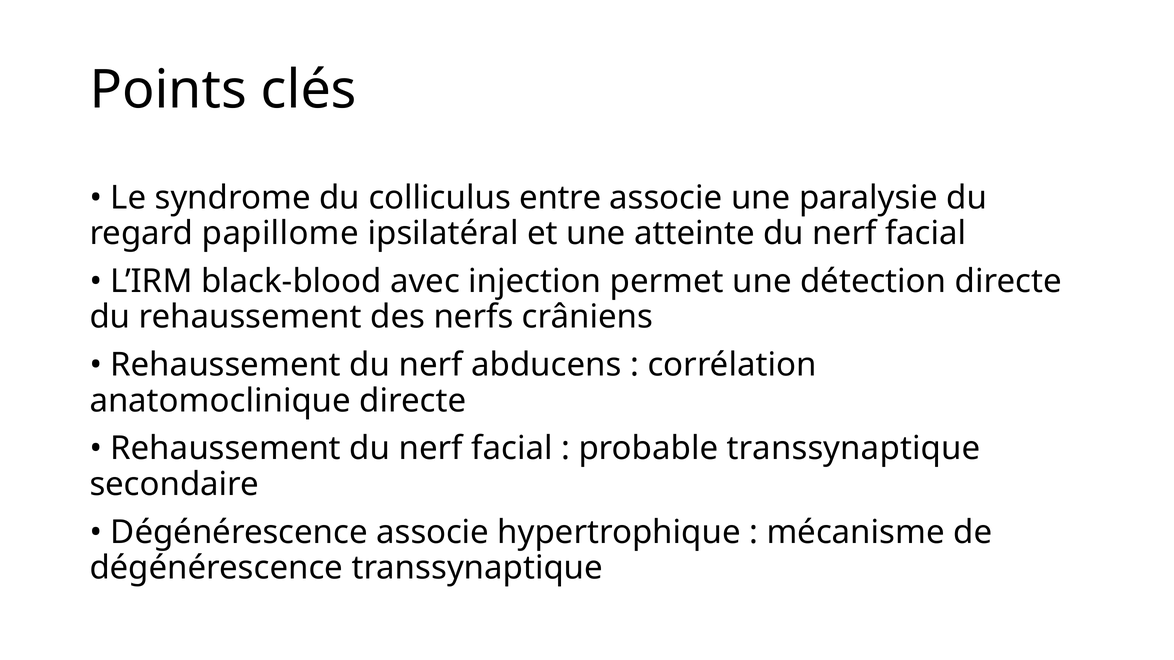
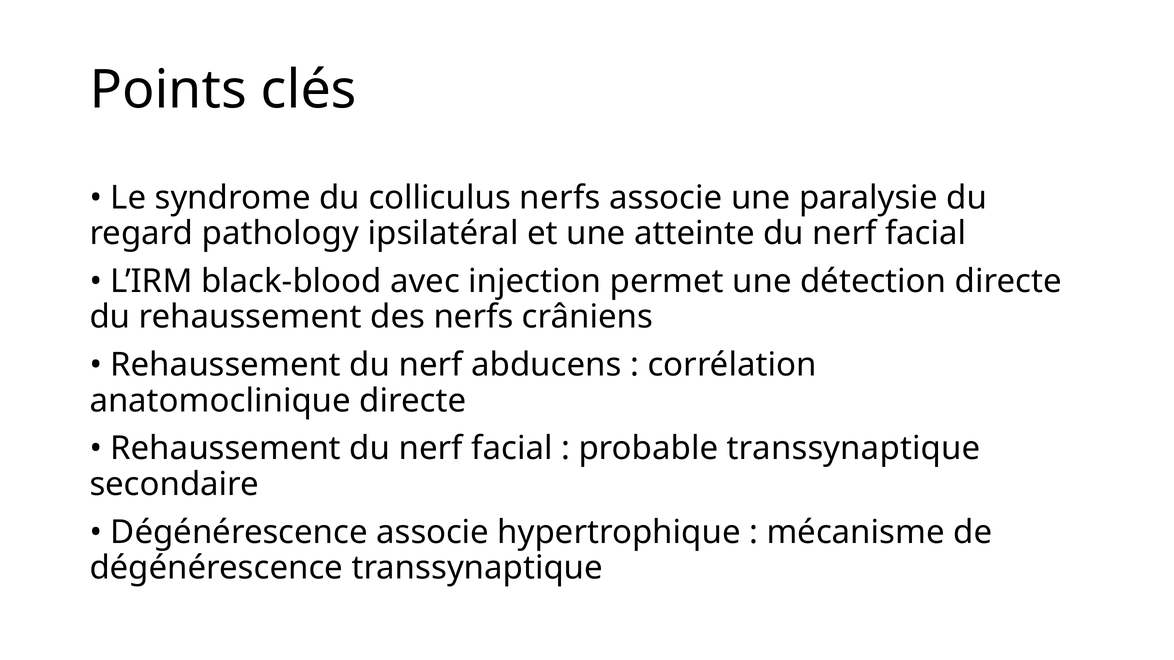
colliculus entre: entre -> nerfs
papillome: papillome -> pathology
